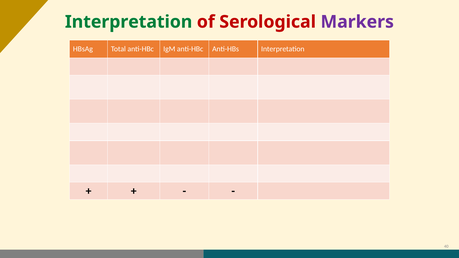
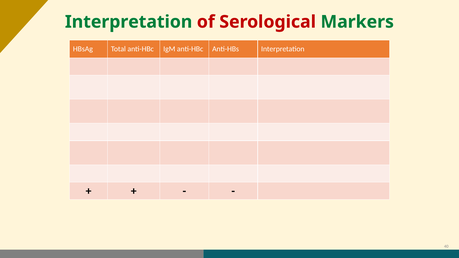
Markers colour: purple -> green
